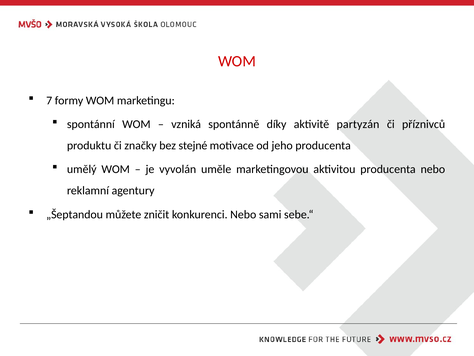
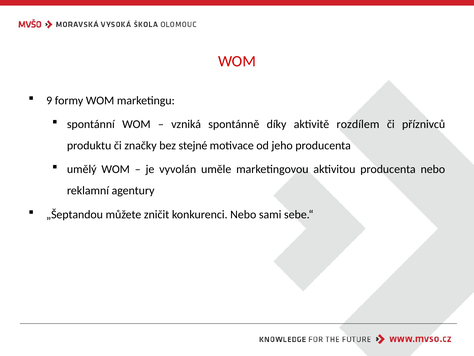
7: 7 -> 9
partyzán: partyzán -> rozdílem
